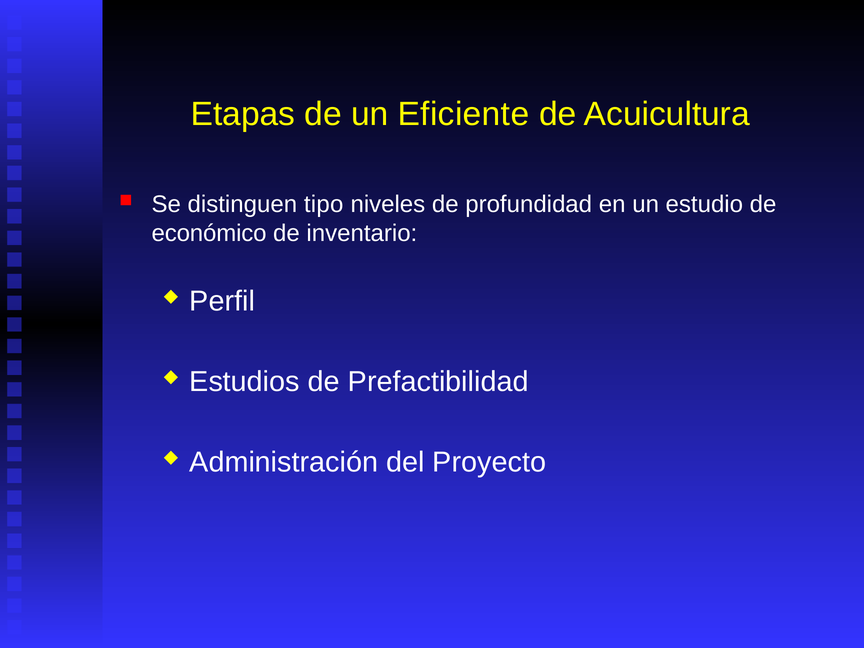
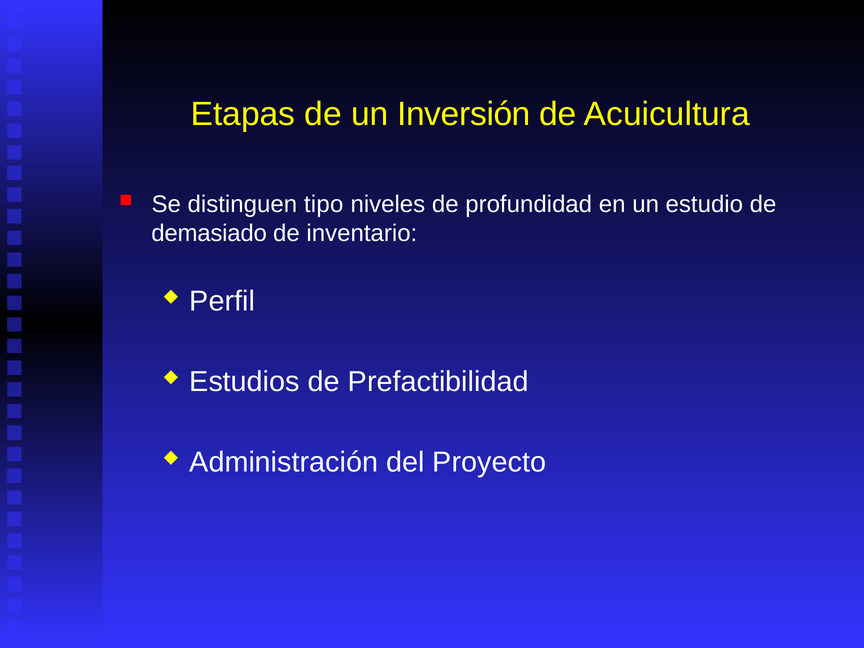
Eficiente: Eficiente -> Inversión
económico: económico -> demasiado
